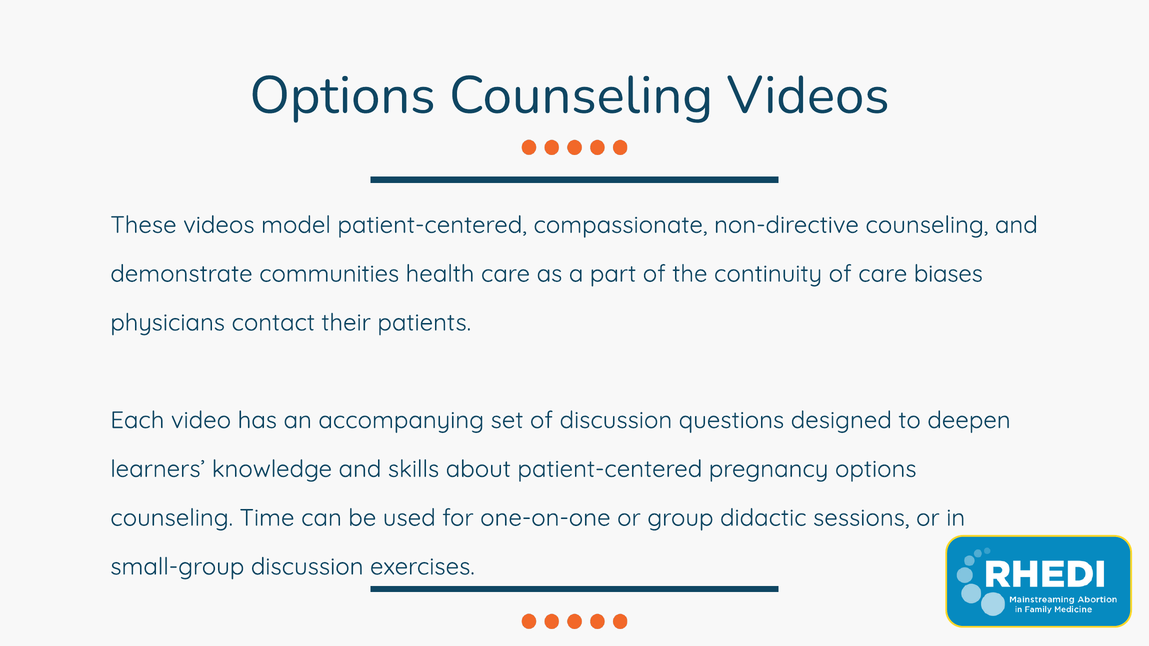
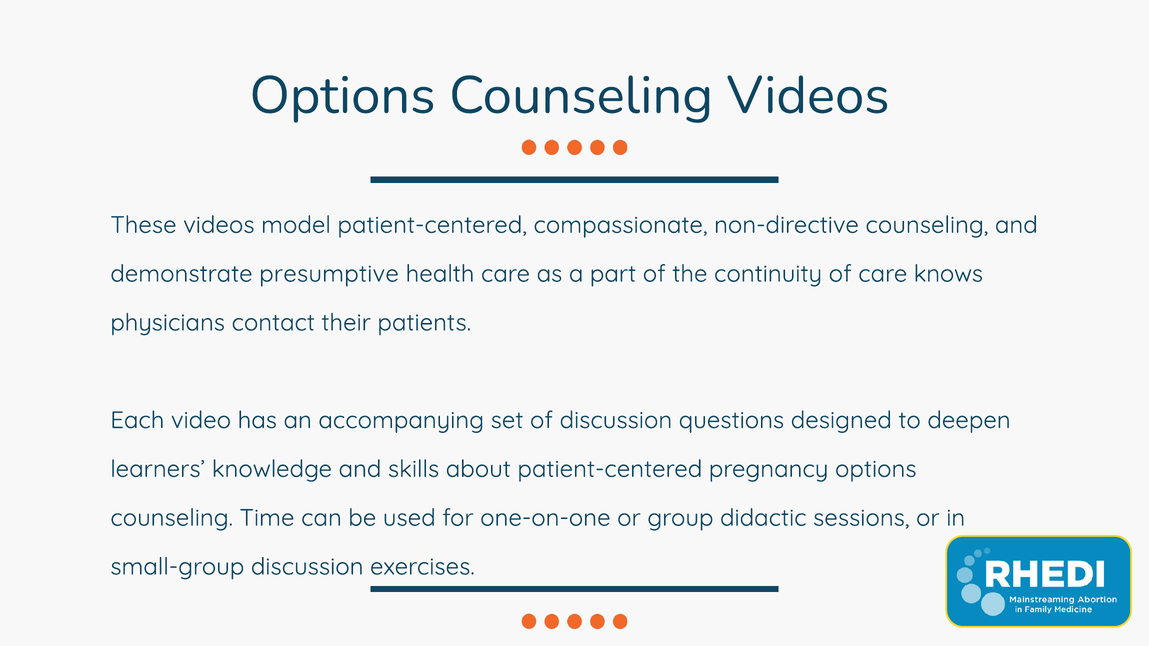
communities: communities -> presumptive
biases: biases -> knows
